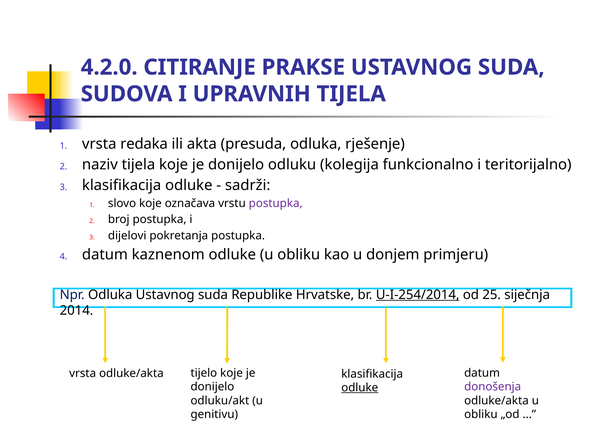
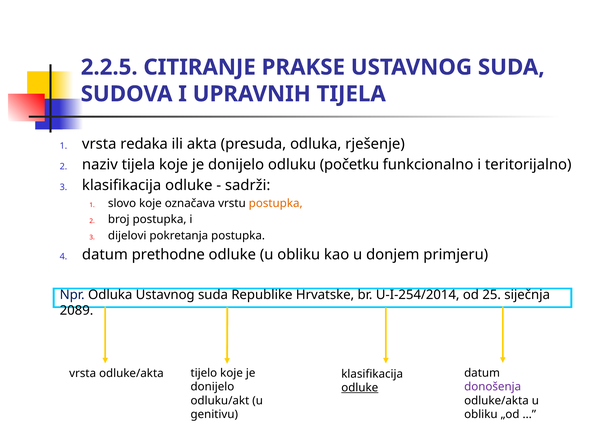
4.2.0: 4.2.0 -> 2.2.5
kolegija: kolegija -> početku
postupka at (276, 204) colour: purple -> orange
kaznenom: kaznenom -> prethodne
U-I-254/2014 underline: present -> none
2014: 2014 -> 2089
